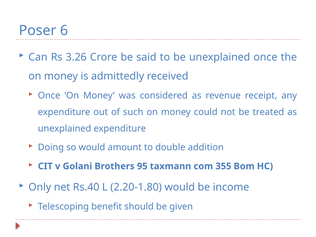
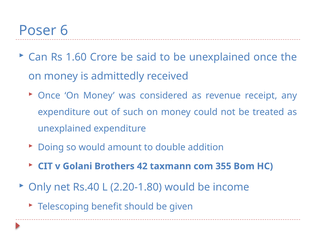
3.26: 3.26 -> 1.60
95: 95 -> 42
